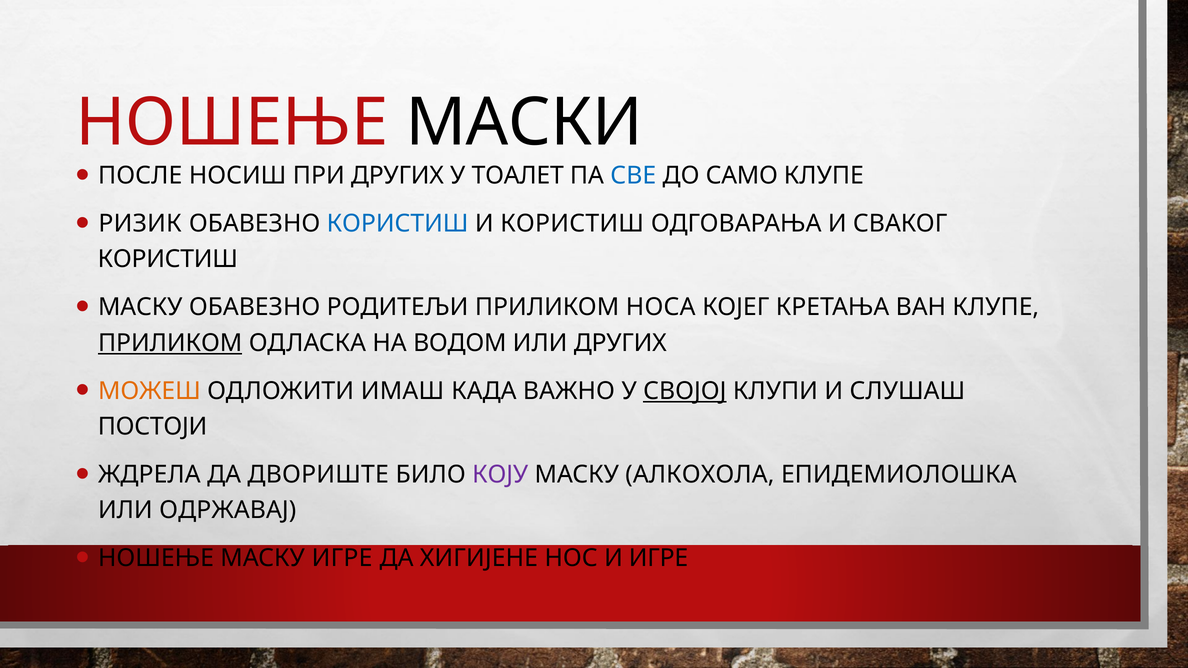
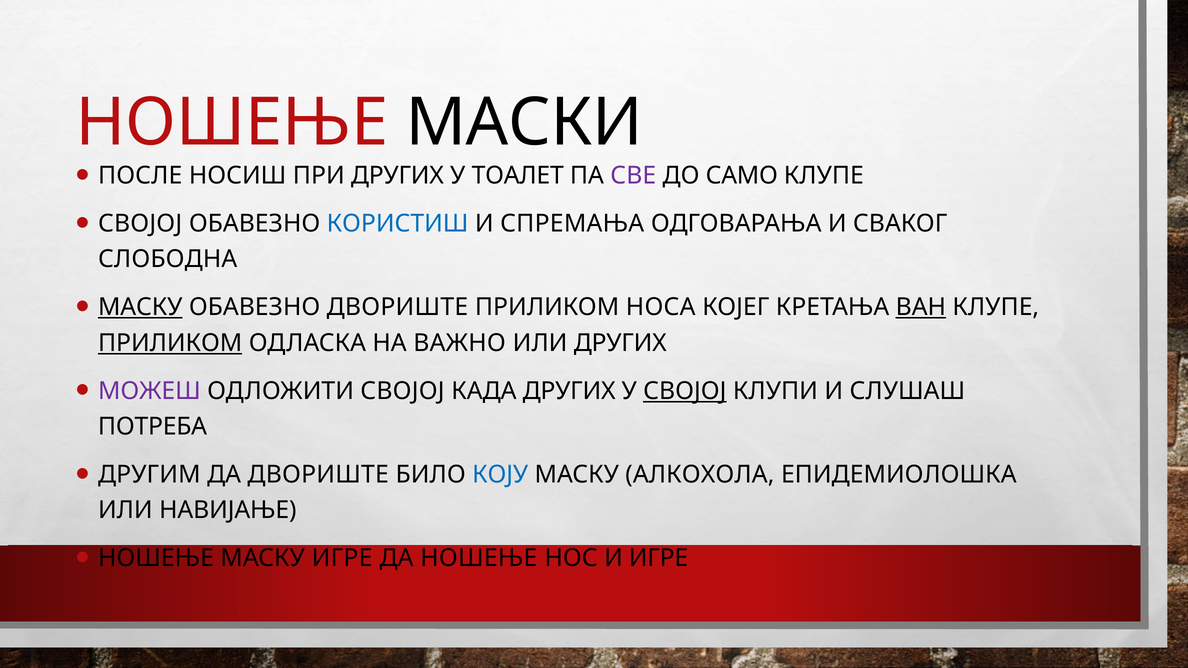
СВЕ colour: blue -> purple
РИЗИК at (140, 224): РИЗИК -> СВОЈОЈ
И КОРИСТИШ: КОРИСТИШ -> СПРЕМАЊА
КОРИСТИШ at (168, 259): КОРИСТИШ -> СЛОБОДНА
МАСКУ at (140, 307) underline: none -> present
ОБАВЕЗНО РОДИТЕЉИ: РОДИТЕЉИ -> ДВОРИШТЕ
ВАН underline: none -> present
ВОДОМ: ВОДОМ -> ВАЖНО
МОЖЕШ colour: orange -> purple
ОДЛОЖИТИ ИМАШ: ИМАШ -> СВОЈОЈ
КАДА ВАЖНО: ВАЖНО -> ДРУГИХ
ПОСТОЈИ: ПОСТОЈИ -> ПОТРЕБА
ЖДРЕЛА: ЖДРЕЛА -> ДРУГИМ
КОЈУ colour: purple -> blue
ОДРЖАВАЈ: ОДРЖАВАЈ -> НАВИЈАЊЕ
ДА ХИГИЈЕНЕ: ХИГИЈЕНЕ -> НОШЕЊЕ
